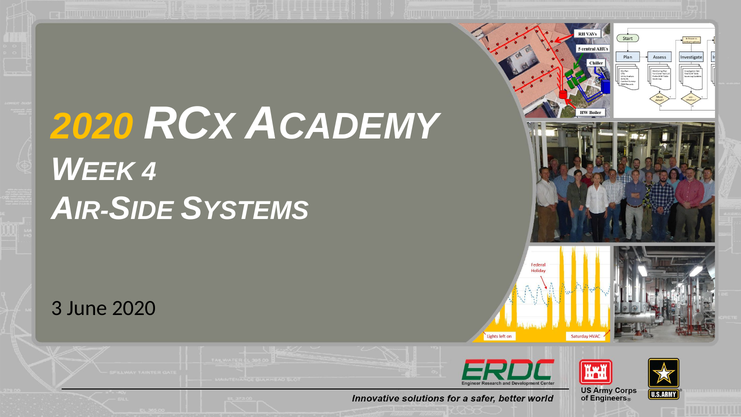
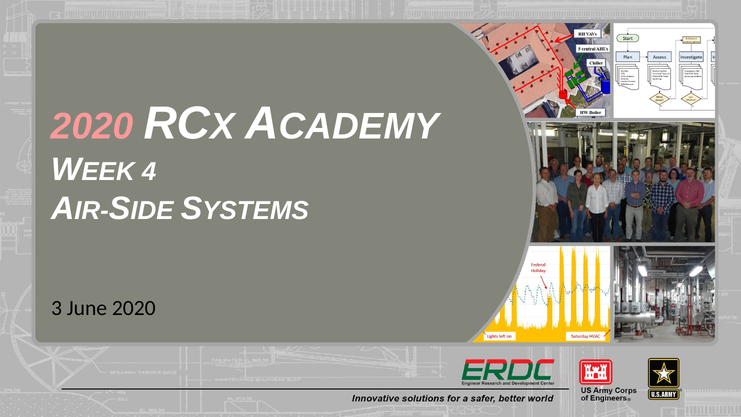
2020 at (92, 126) colour: yellow -> pink
